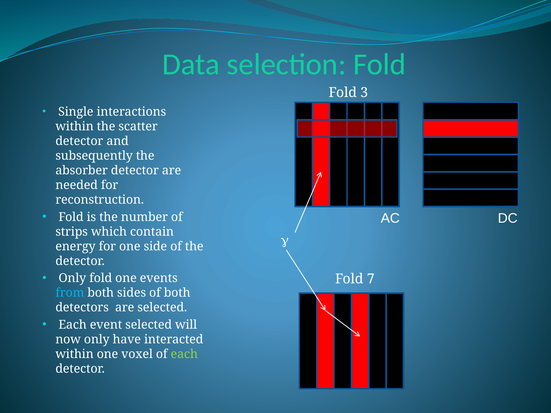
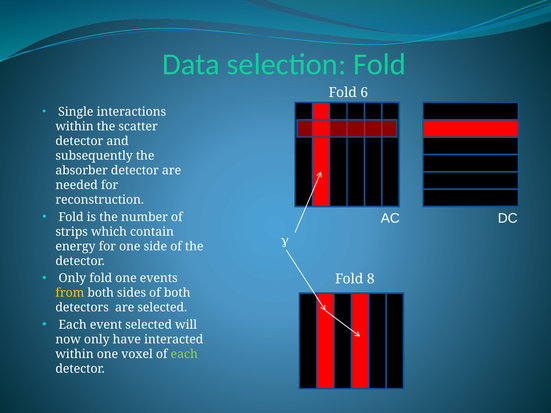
3: 3 -> 6
7: 7 -> 8
from colour: light blue -> yellow
